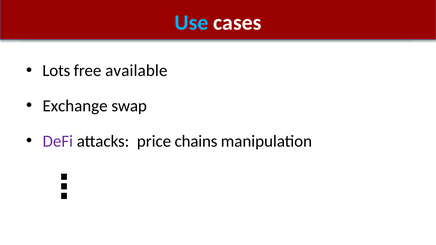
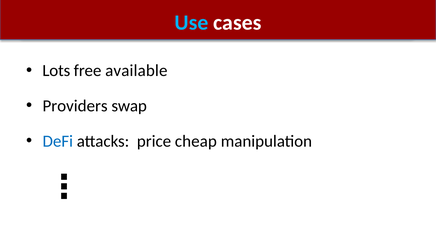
Exchange: Exchange -> Providers
DeFi colour: purple -> blue
chains: chains -> cheap
